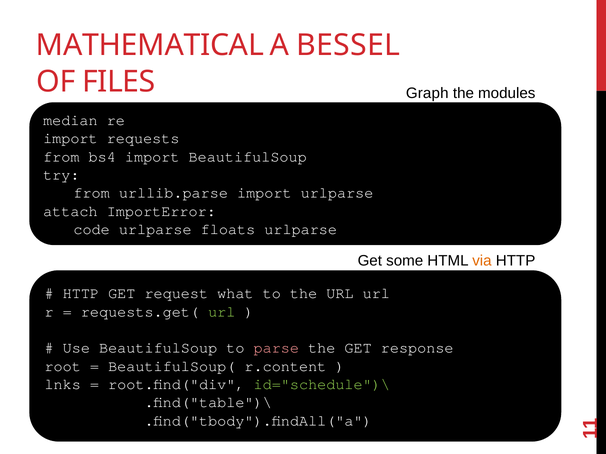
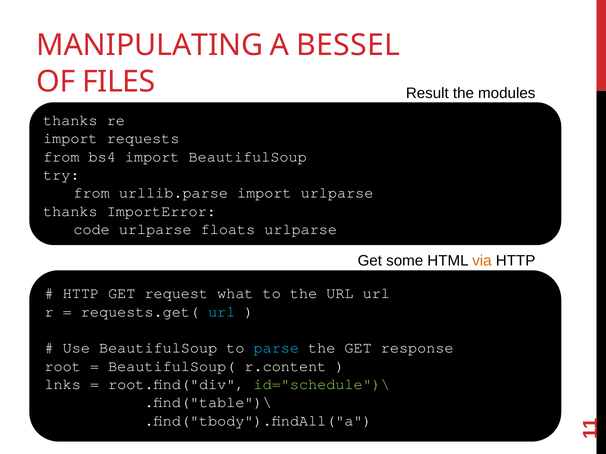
MATHEMATICAL: MATHEMATICAL -> MANIPULATING
Graph: Graph -> Result
median at (70, 120): median -> thanks
attach at (70, 211): attach -> thanks
url at (222, 312) colour: light green -> light blue
parse colour: pink -> light blue
